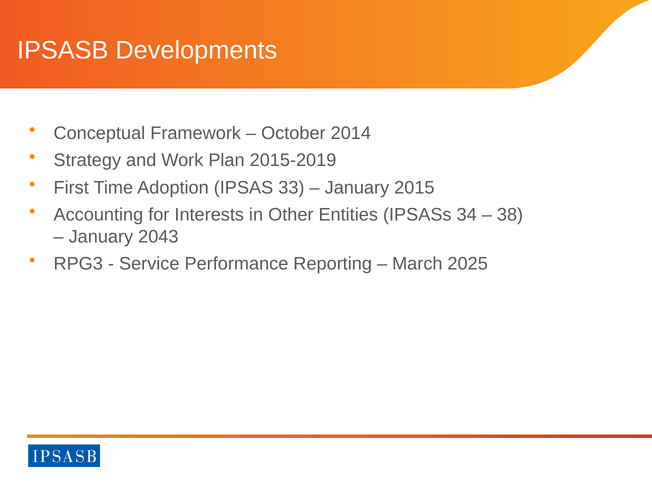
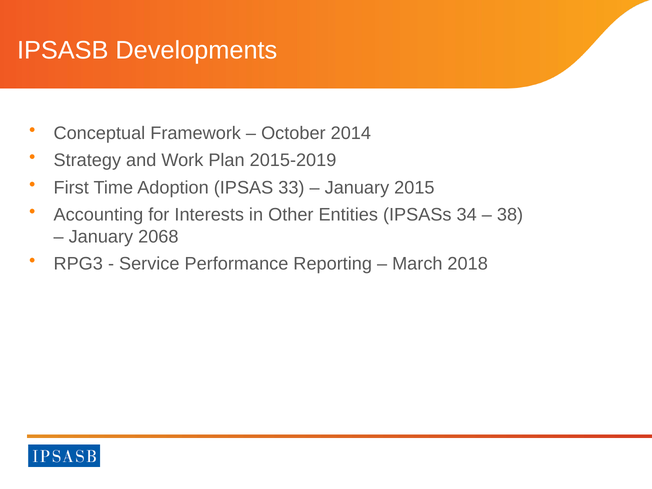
2043: 2043 -> 2068
2025: 2025 -> 2018
